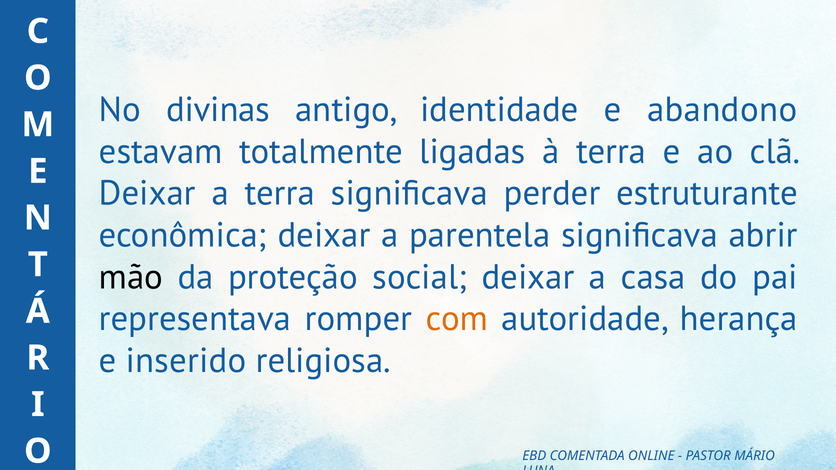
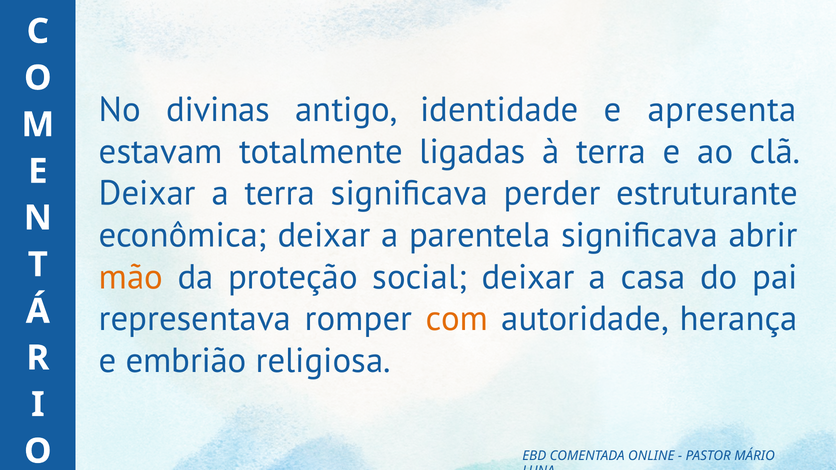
abandono: abandono -> apresenta
mão colour: black -> orange
inserido: inserido -> embrião
